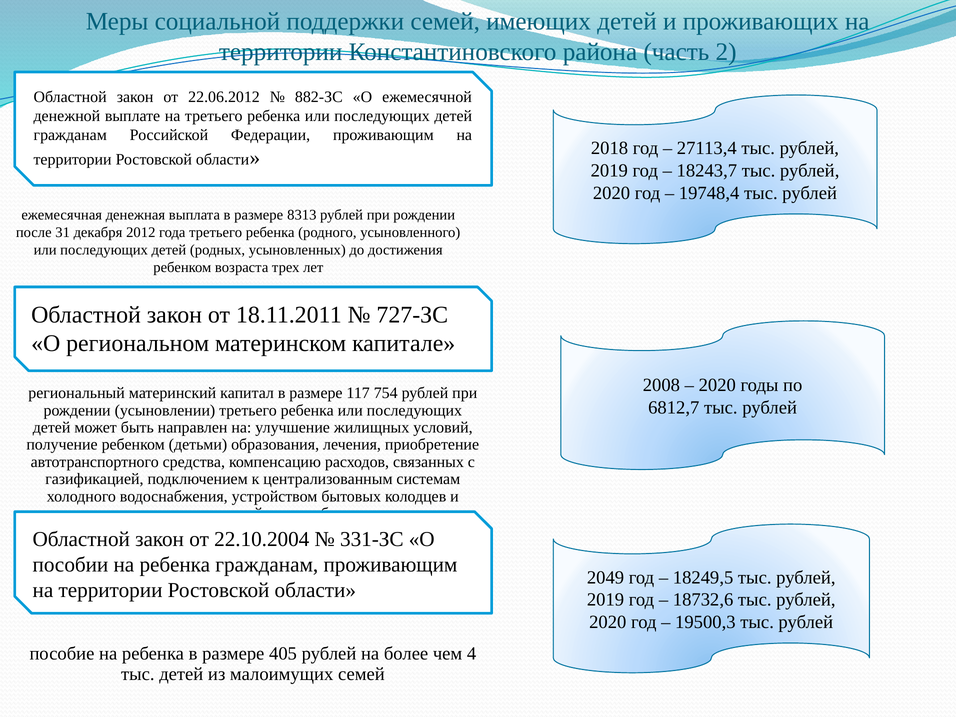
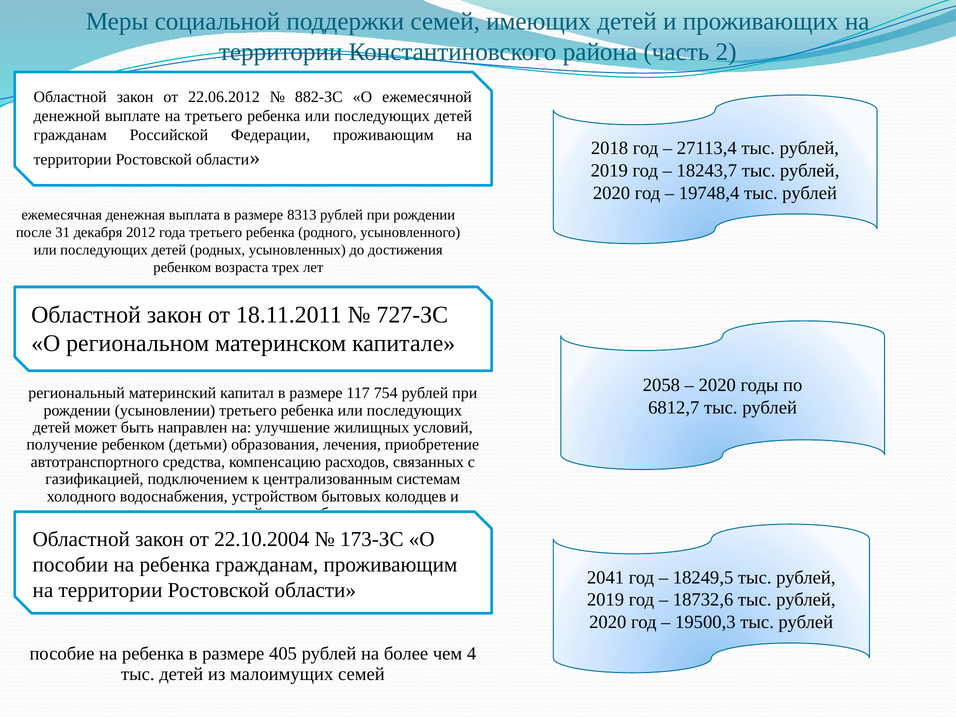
2008: 2008 -> 2058
331-ЗС: 331-ЗС -> 173-ЗС
2049: 2049 -> 2041
